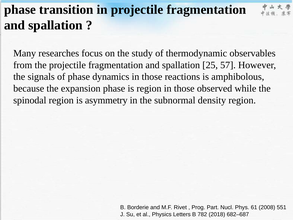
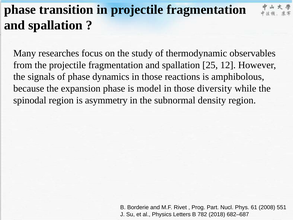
57: 57 -> 12
is region: region -> model
observed: observed -> diversity
